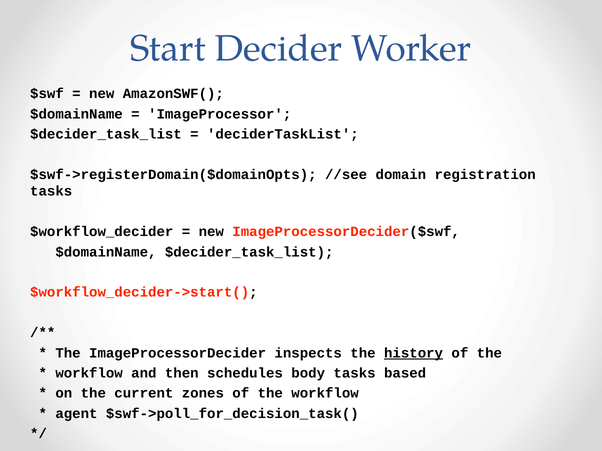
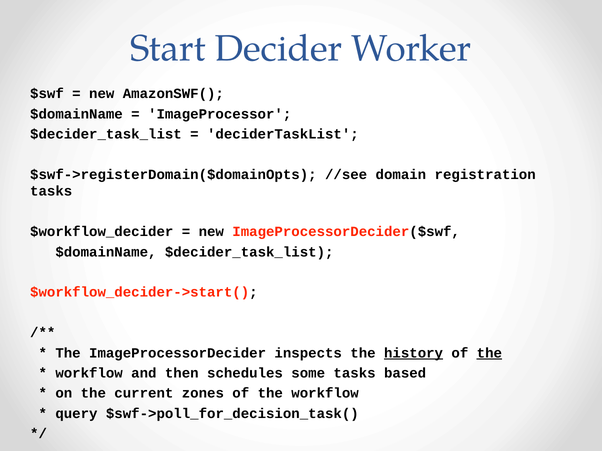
the at (489, 353) underline: none -> present
body: body -> some
agent: agent -> query
